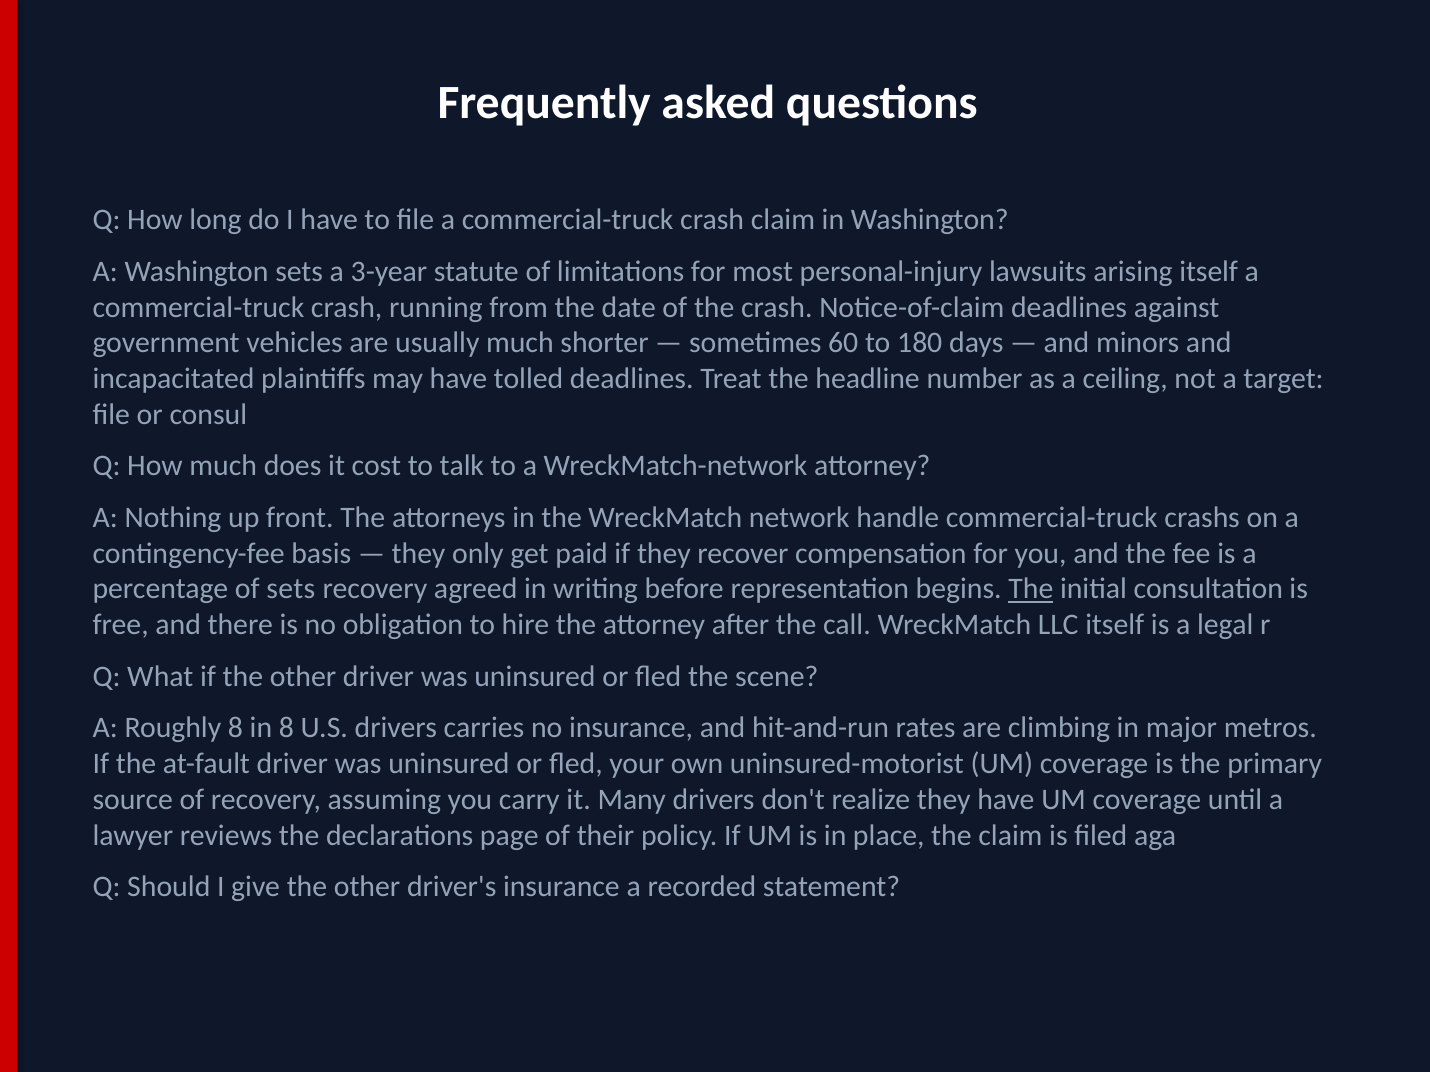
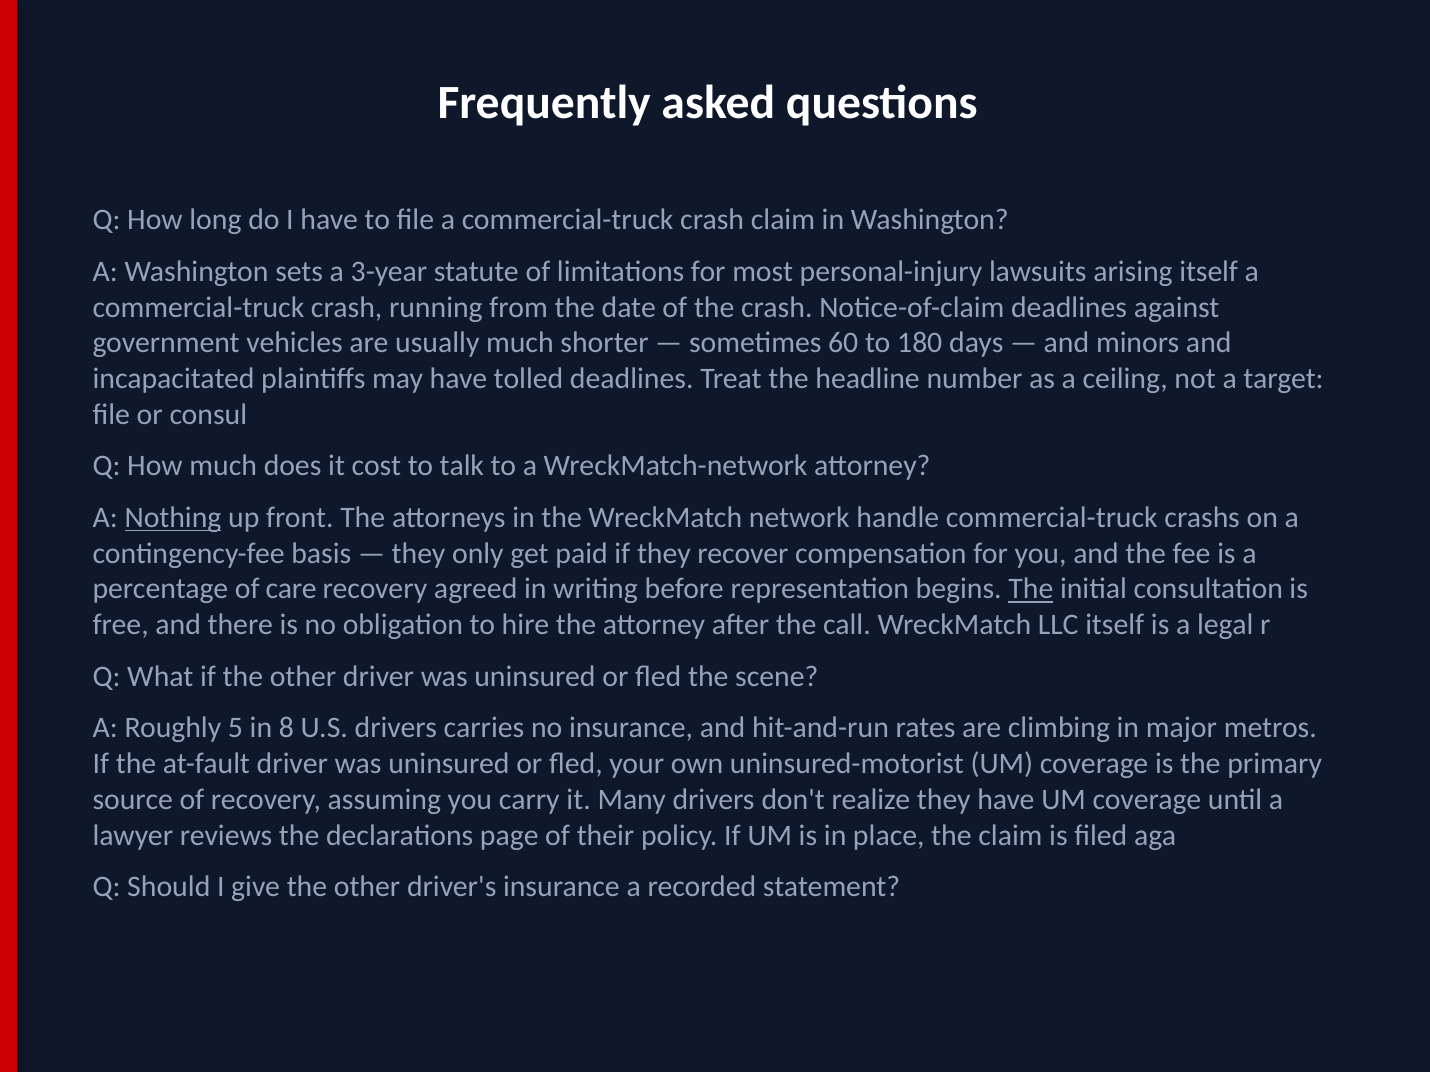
Nothing underline: none -> present
of sets: sets -> care
Roughly 8: 8 -> 5
